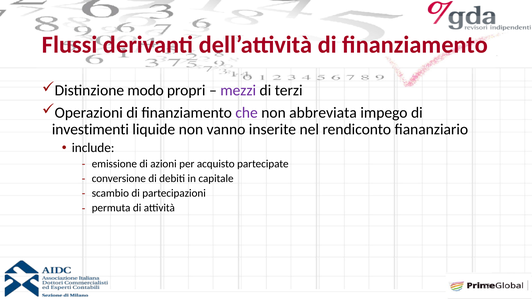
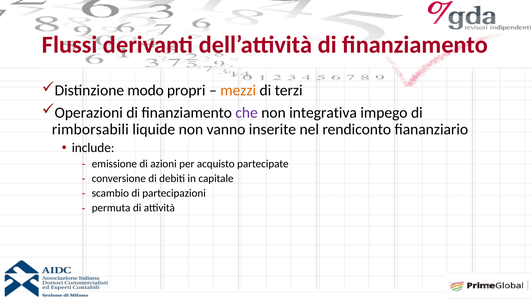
mezzi colour: purple -> orange
abbreviata: abbreviata -> integrativa
investimenti: investimenti -> rimborsabili
